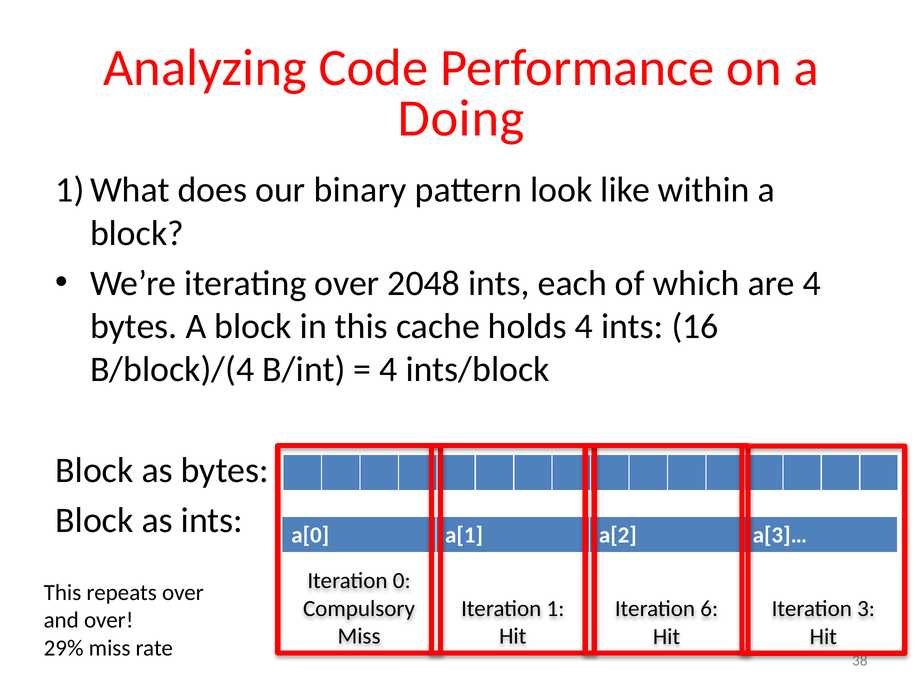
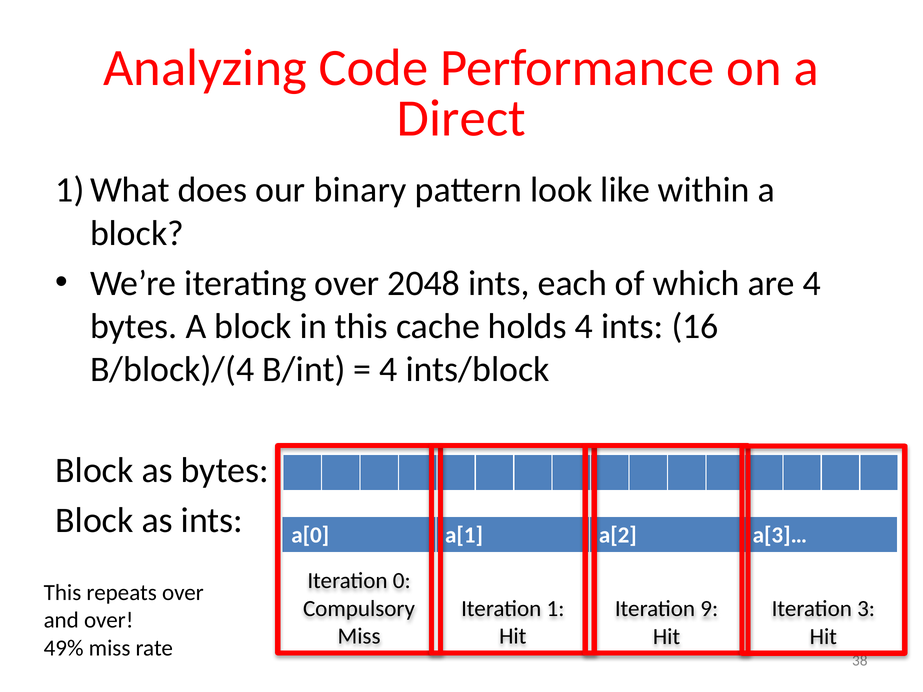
Doing: Doing -> Direct
6: 6 -> 9
29%: 29% -> 49%
